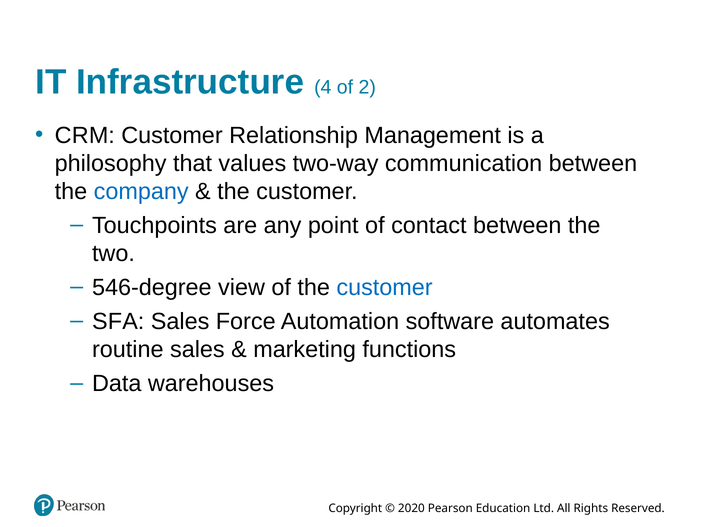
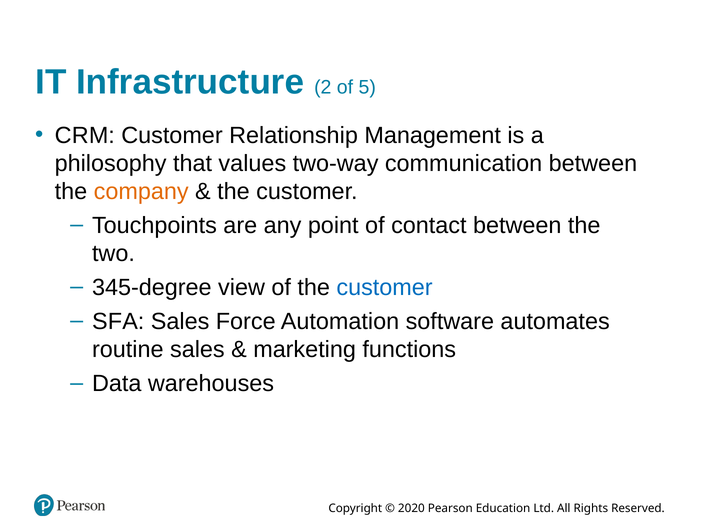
4: 4 -> 2
2: 2 -> 5
company colour: blue -> orange
546-degree: 546-degree -> 345-degree
